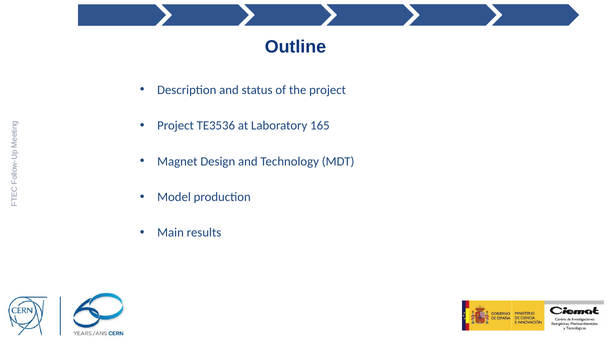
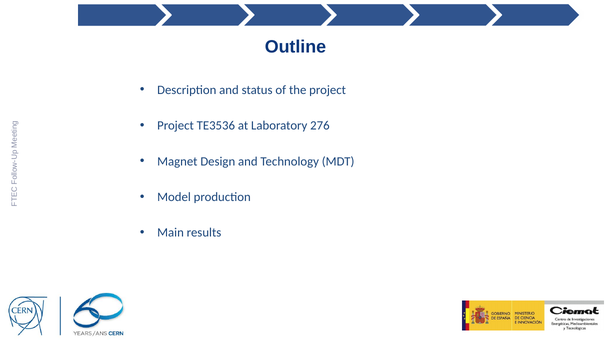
165: 165 -> 276
